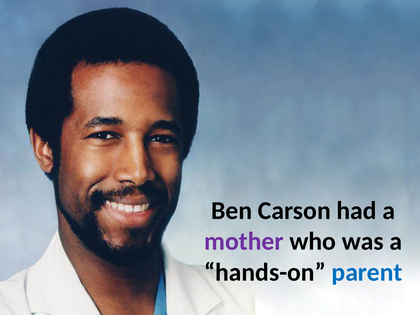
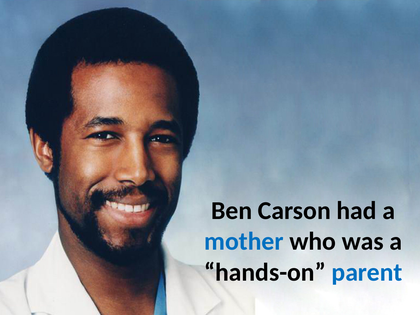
mother colour: purple -> blue
